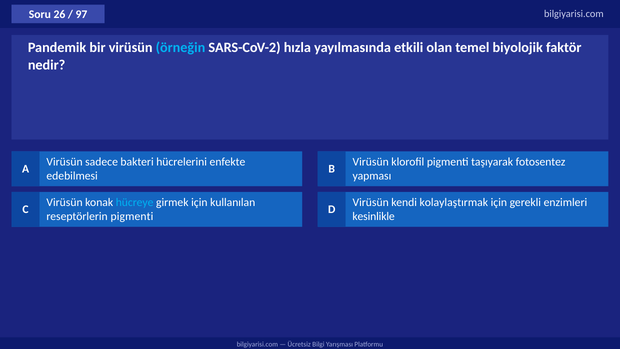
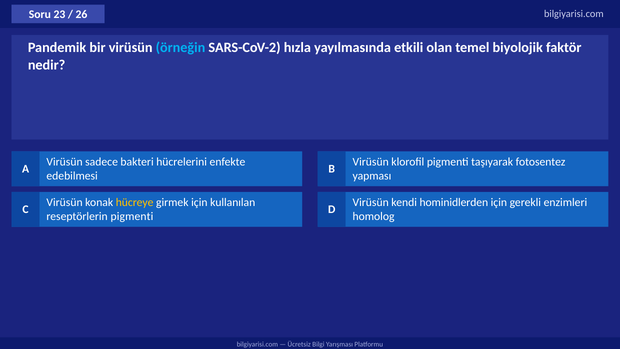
26: 26 -> 23
97: 97 -> 26
hücreye colour: light blue -> yellow
kolaylaştırmak: kolaylaştırmak -> hominidlerden
kesinlikle: kesinlikle -> homolog
